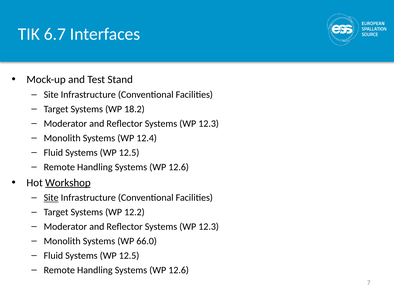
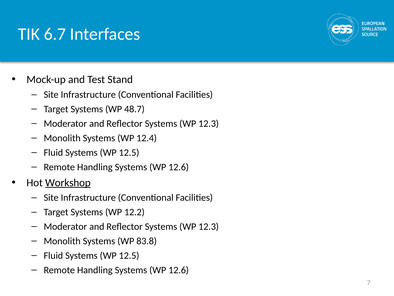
18.2: 18.2 -> 48.7
Site at (51, 197) underline: present -> none
66.0: 66.0 -> 83.8
